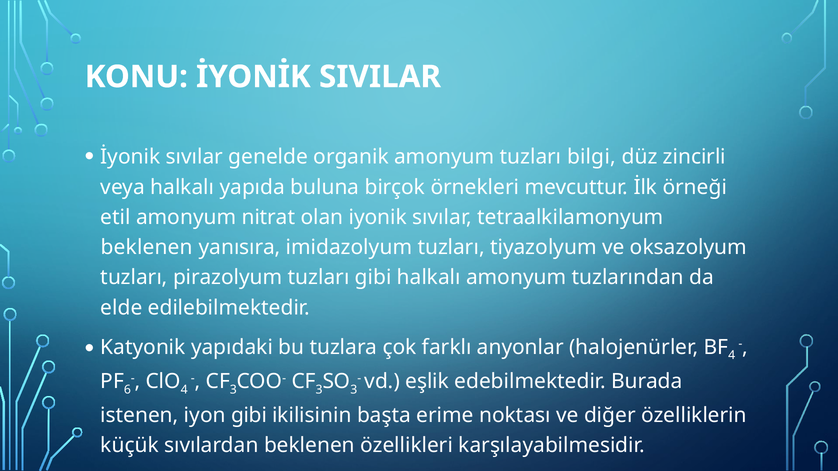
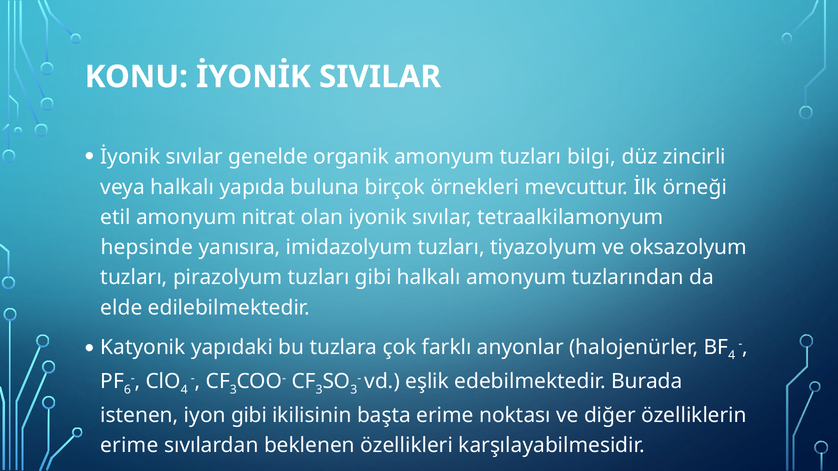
beklenen at (147, 248): beklenen -> hepsinde
küçük at (130, 446): küçük -> erime
